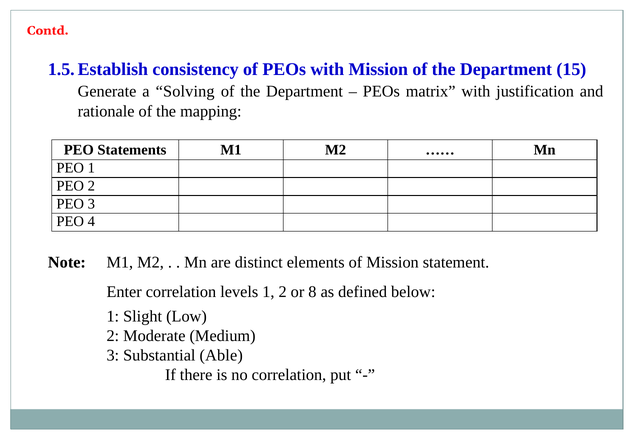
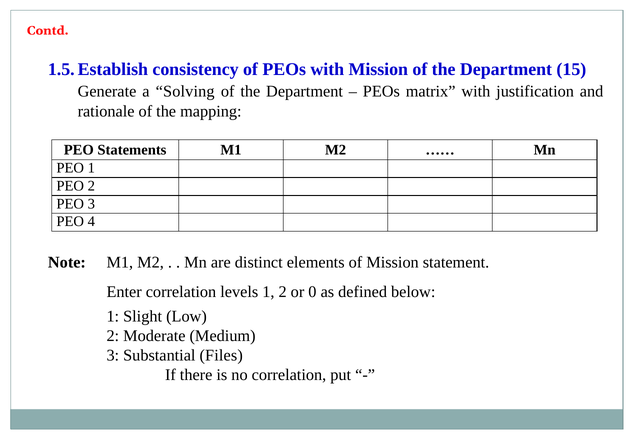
8: 8 -> 0
Able: Able -> Files
